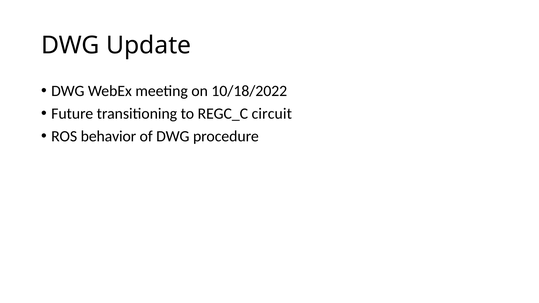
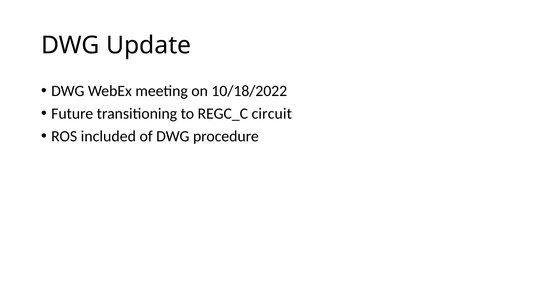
behavior: behavior -> included
